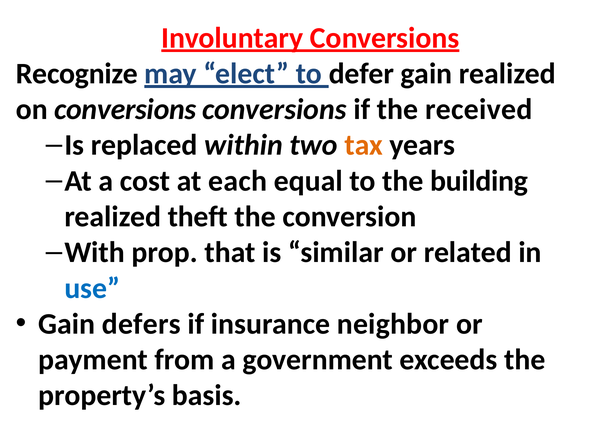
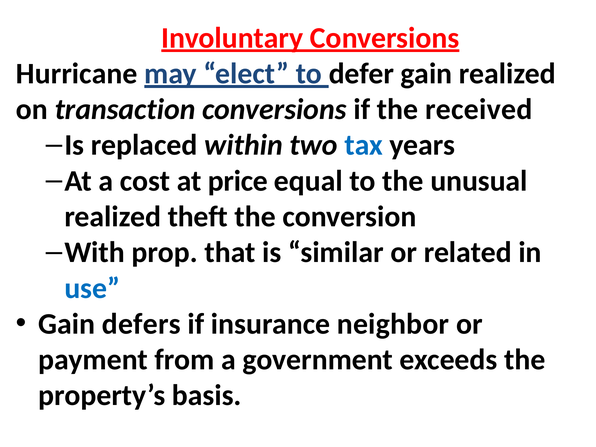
Recognize: Recognize -> Hurricane
on conversions: conversions -> transaction
tax colour: orange -> blue
each: each -> price
building: building -> unusual
